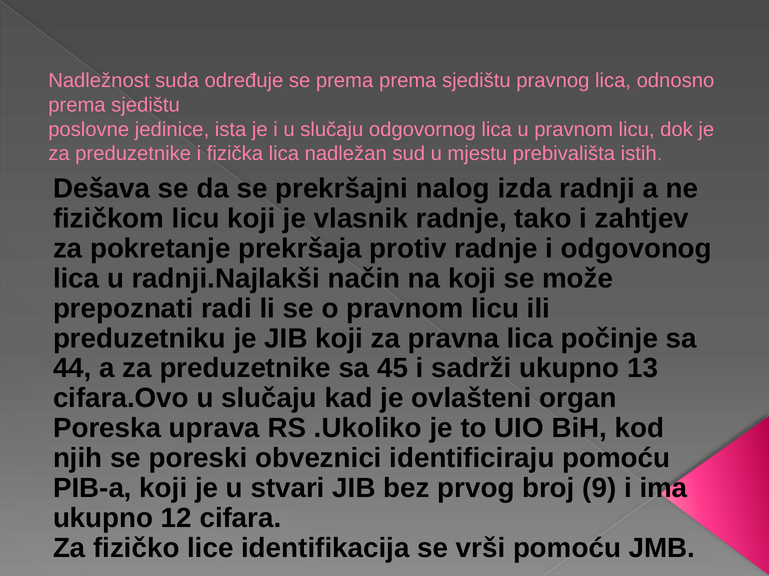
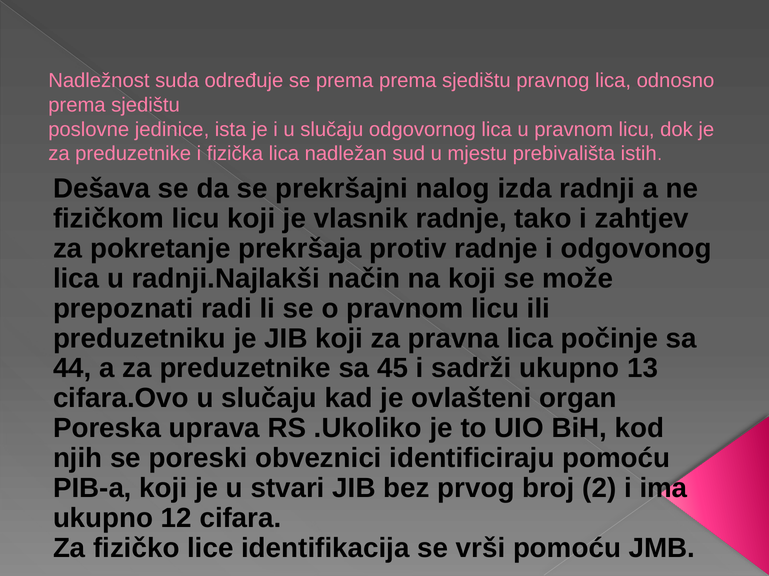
9: 9 -> 2
